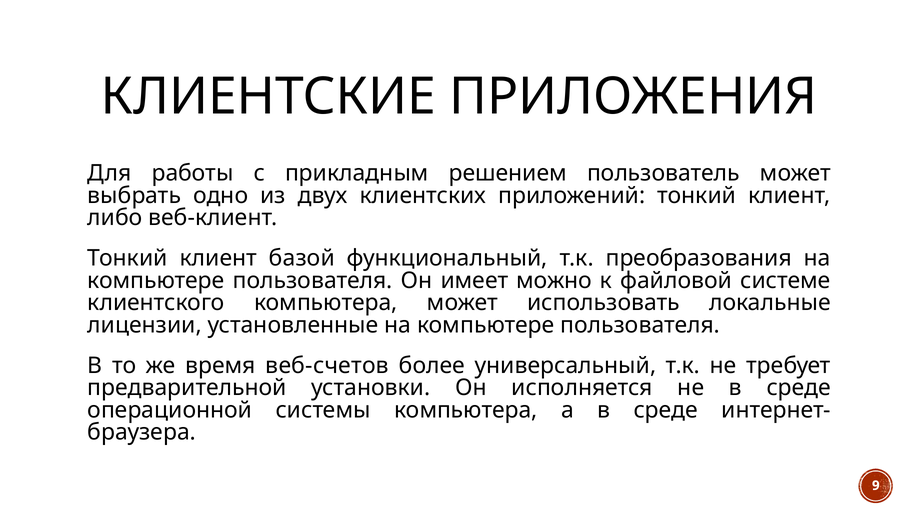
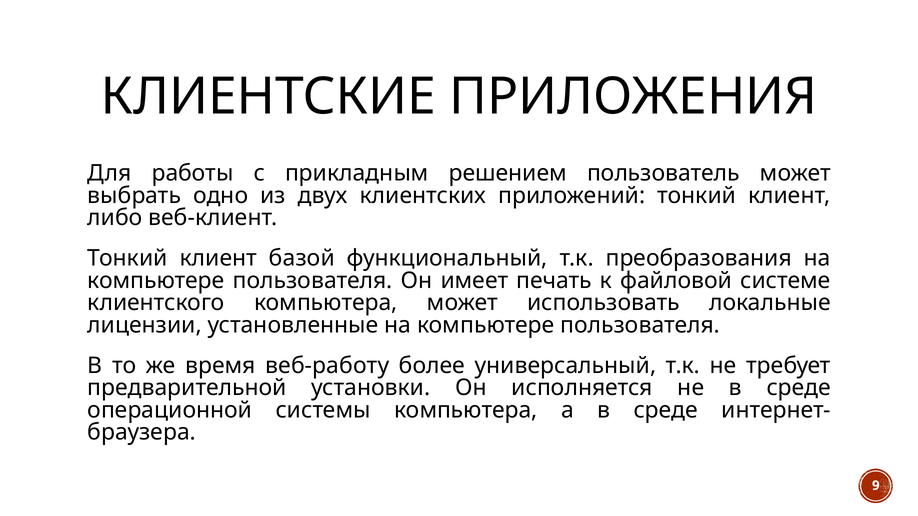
можно: можно -> печать
веб-счетов: веб-счетов -> веб-работу
